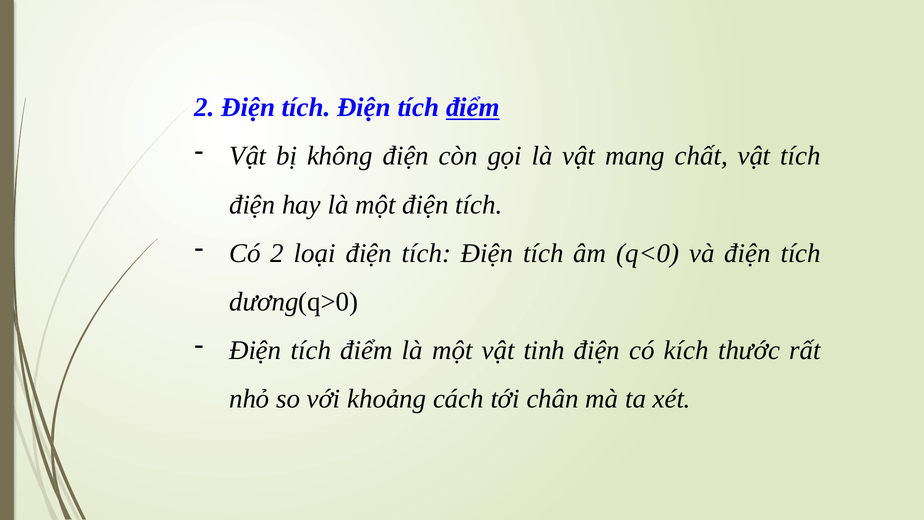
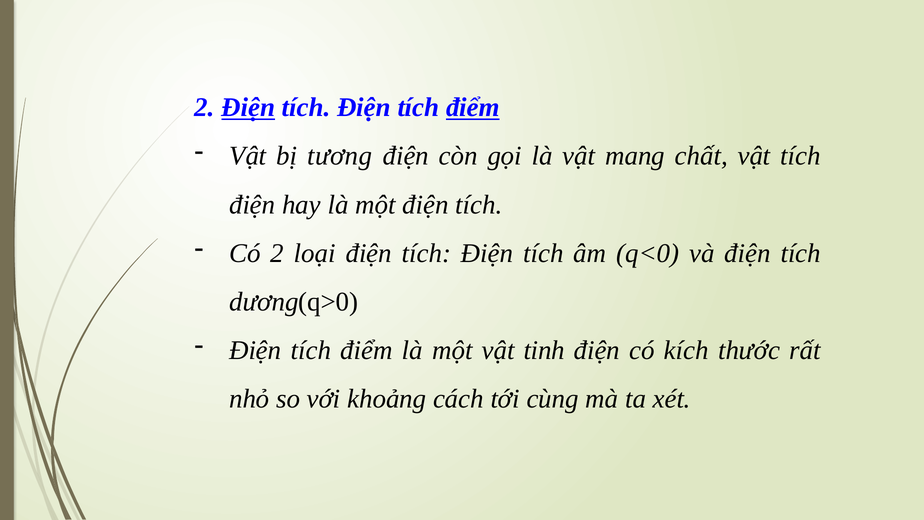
Điện at (248, 107) underline: none -> present
không: không -> tương
chân: chân -> cùng
